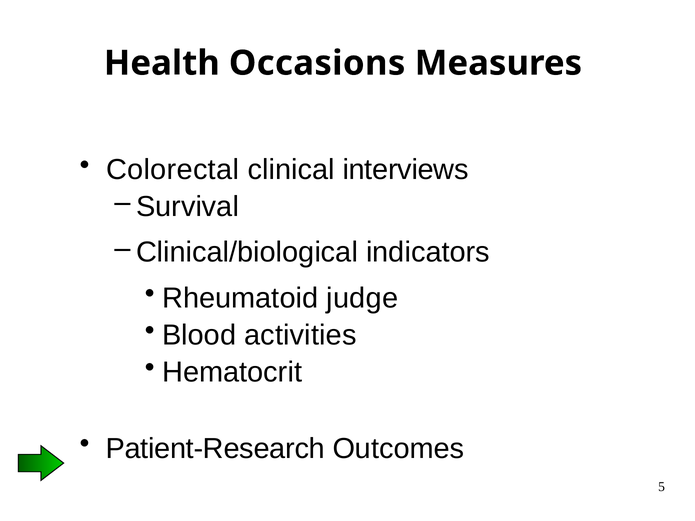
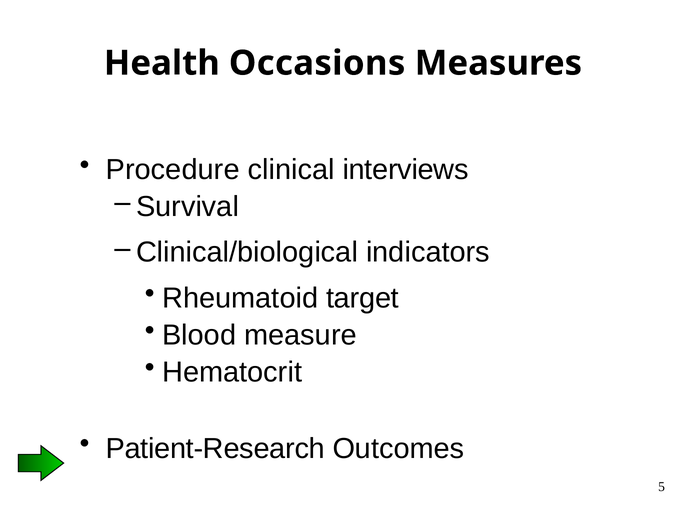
Colorectal: Colorectal -> Procedure
judge: judge -> target
activities: activities -> measure
